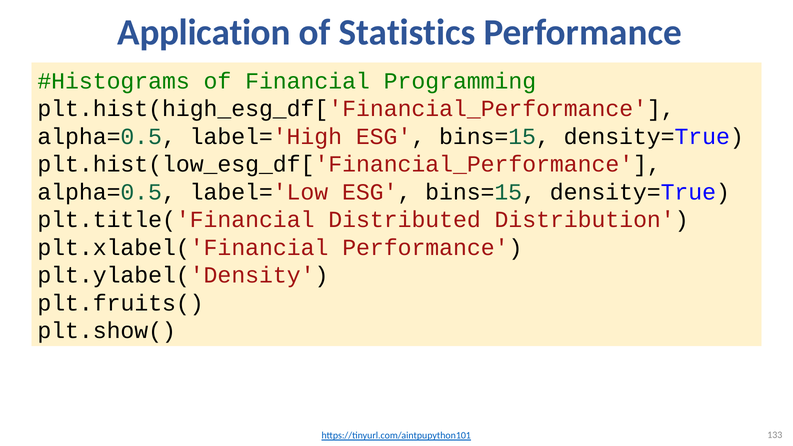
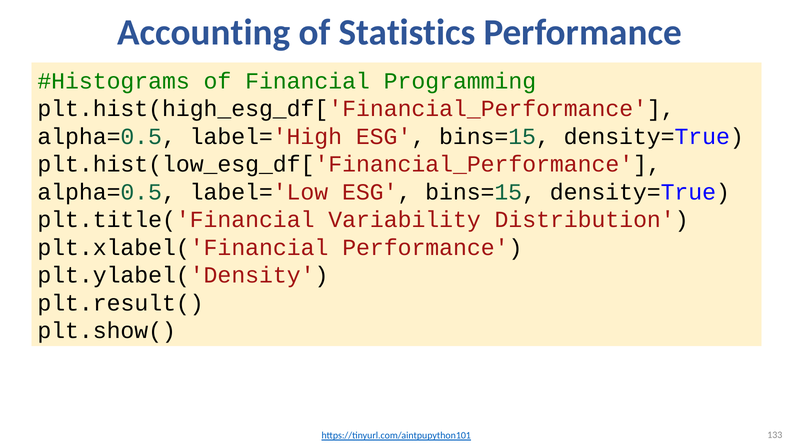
Application: Application -> Accounting
Distributed: Distributed -> Variability
plt.fruits(: plt.fruits( -> plt.result(
